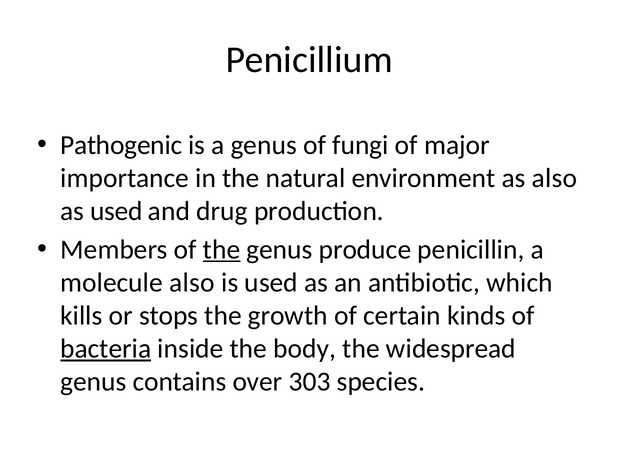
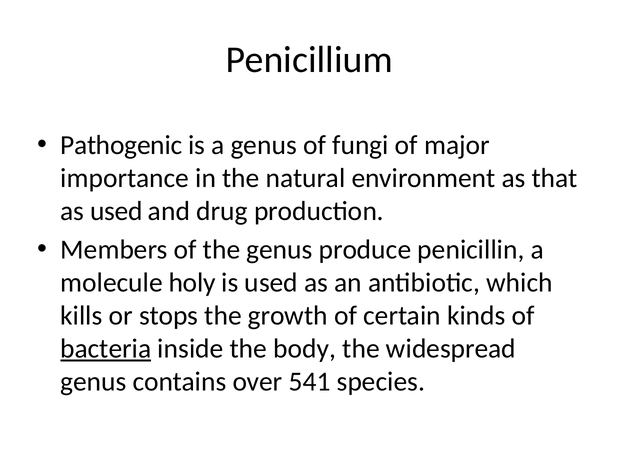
as also: also -> that
the at (222, 250) underline: present -> none
molecule also: also -> holy
303: 303 -> 541
